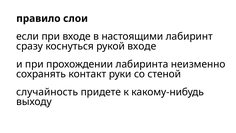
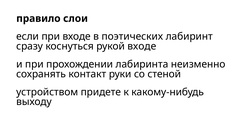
настоящими: настоящими -> поэтических
случайность: случайность -> устройством
